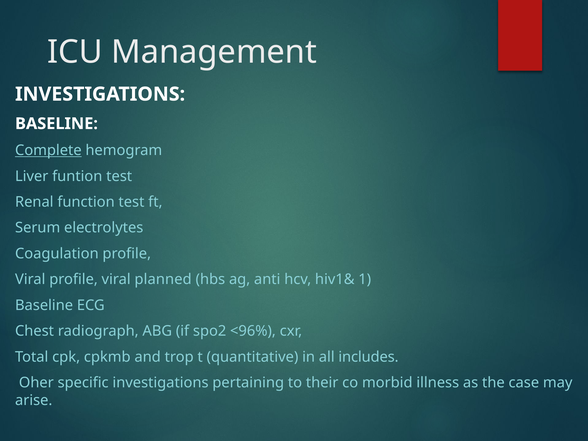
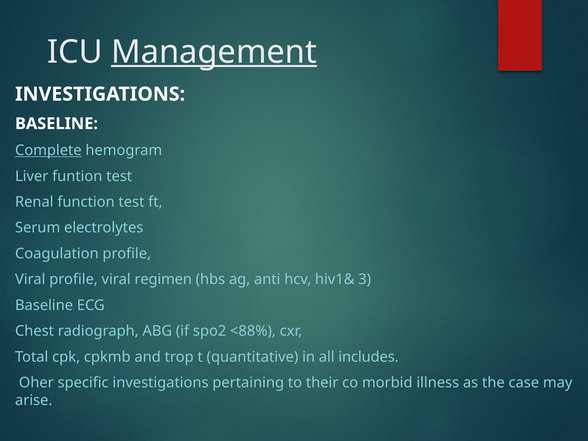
Management underline: none -> present
planned: planned -> regimen
1: 1 -> 3
<96%: <96% -> <88%
